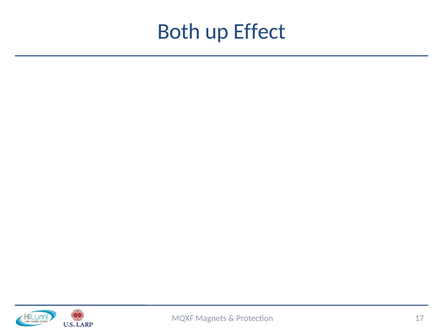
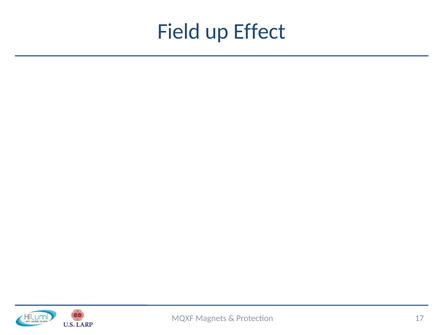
Both: Both -> Field
